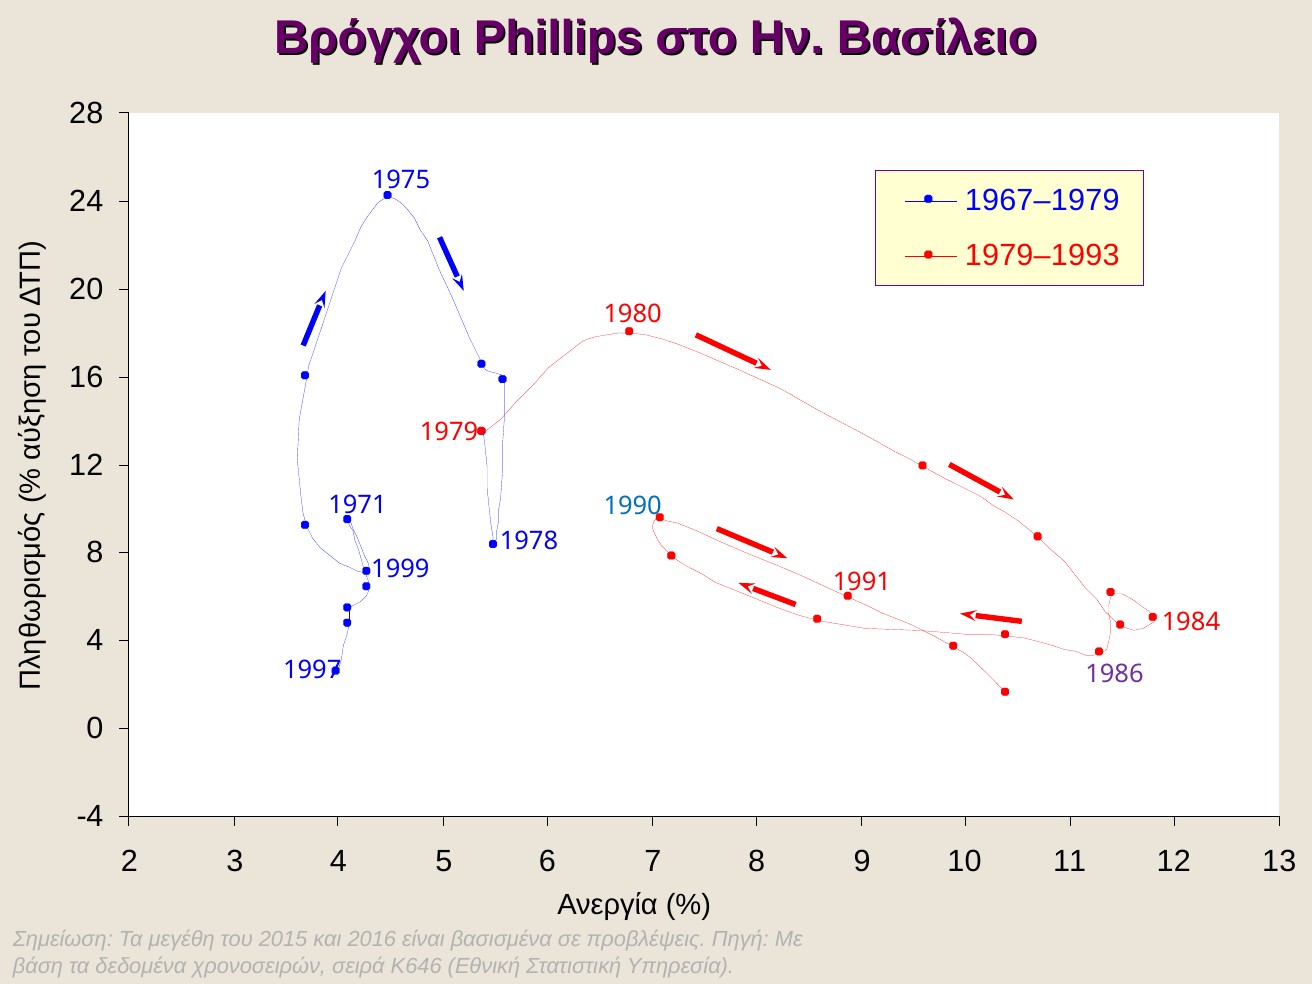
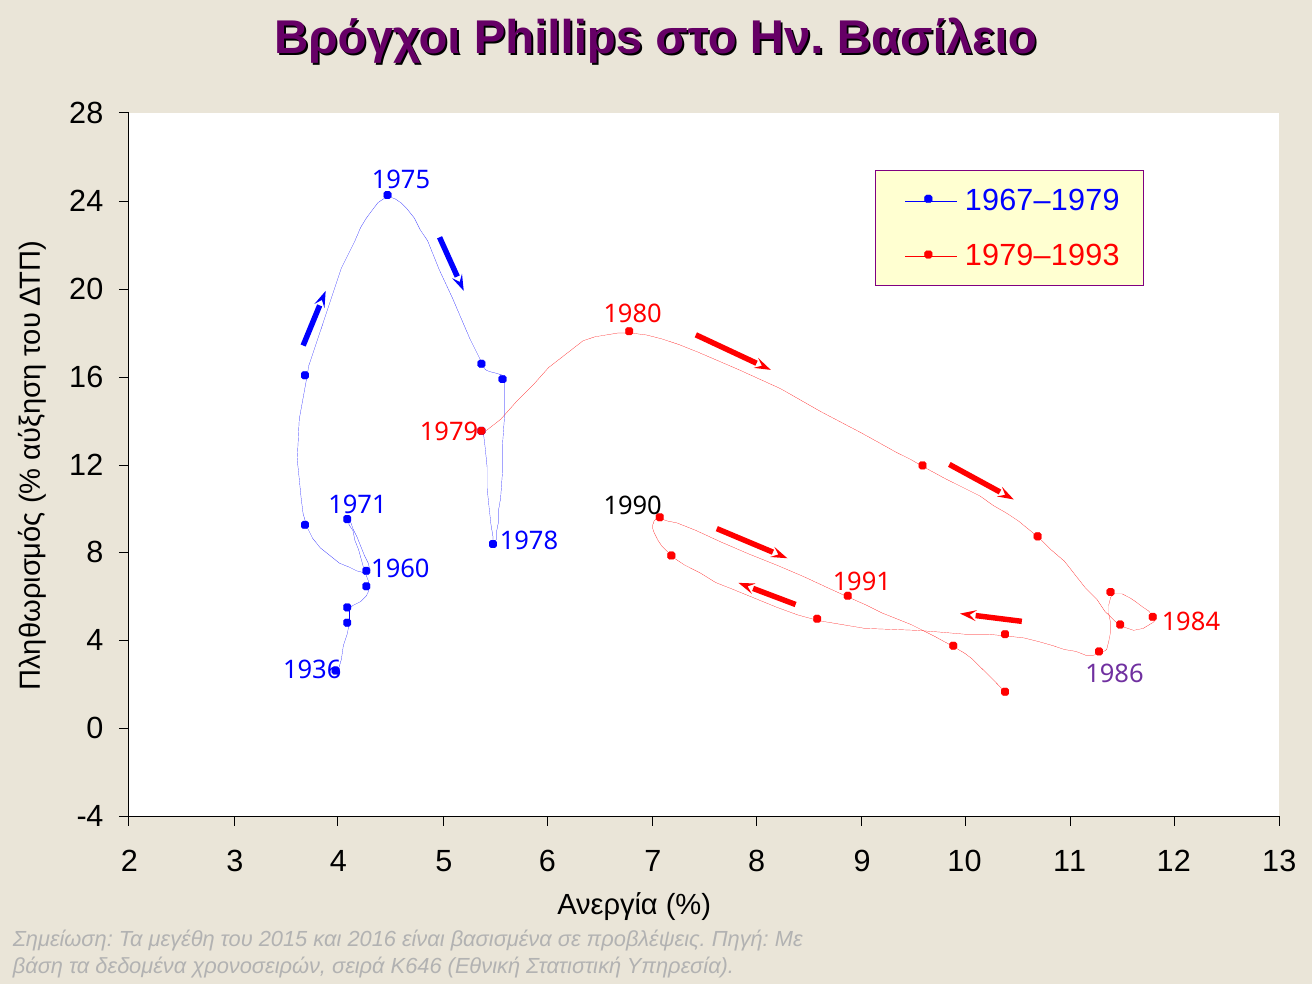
1990 colour: blue -> black
1999: 1999 -> 1960
1997: 1997 -> 1936
